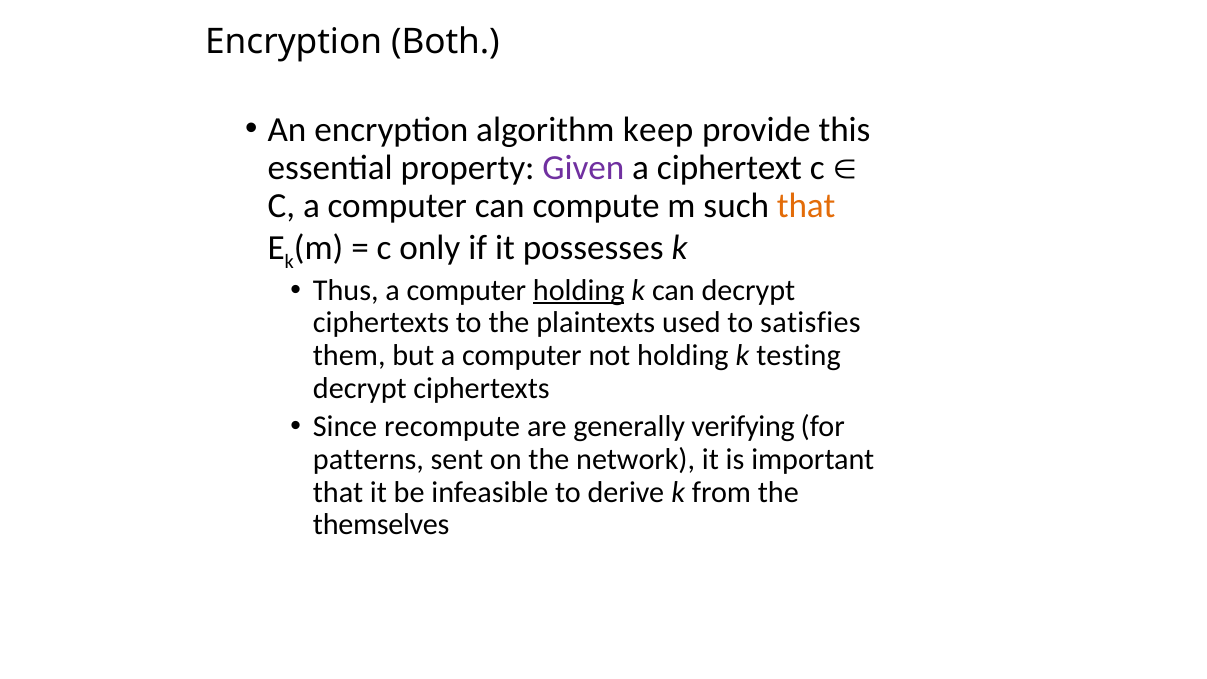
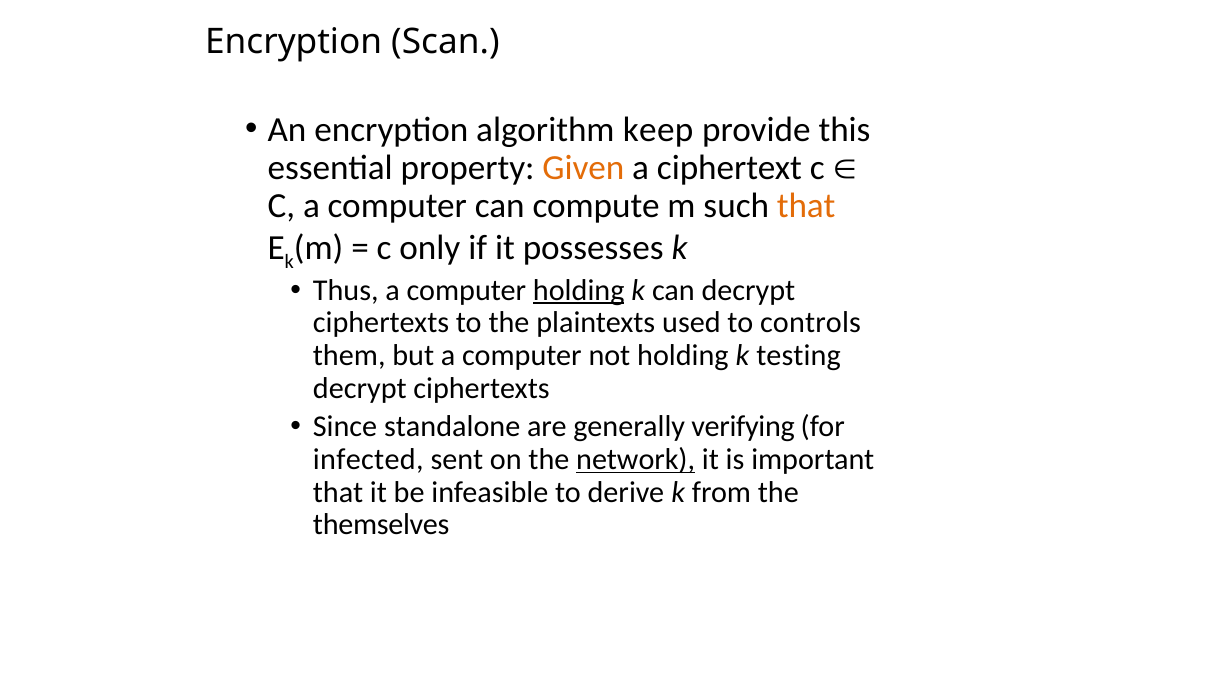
Both: Both -> Scan
Given colour: purple -> orange
satisfies: satisfies -> controls
recompute: recompute -> standalone
patterns: patterns -> infected
network underline: none -> present
